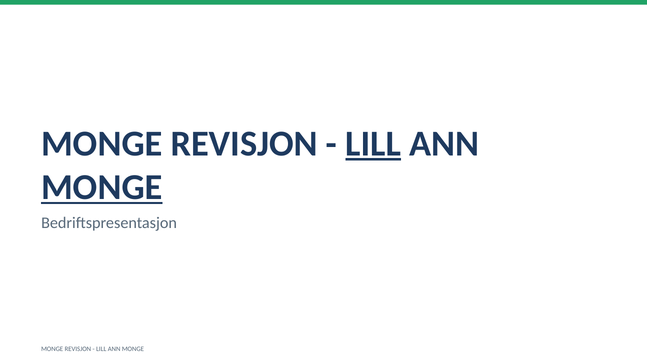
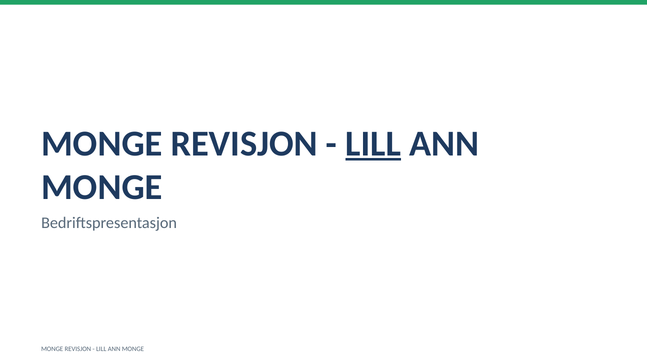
MONGE at (102, 187) underline: present -> none
